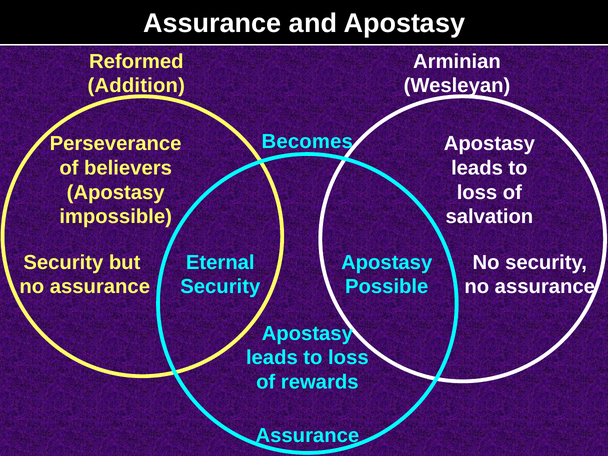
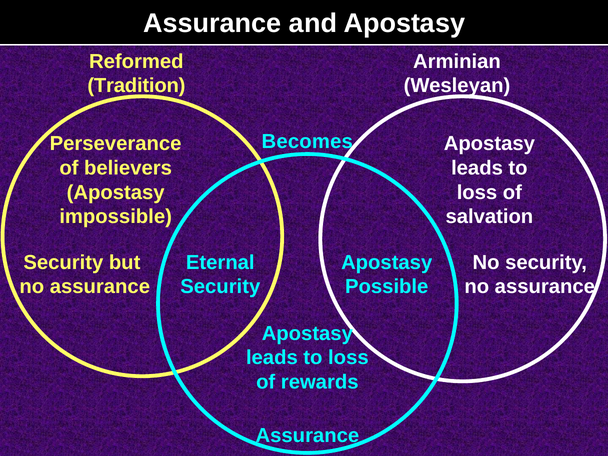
Addition: Addition -> Tradition
